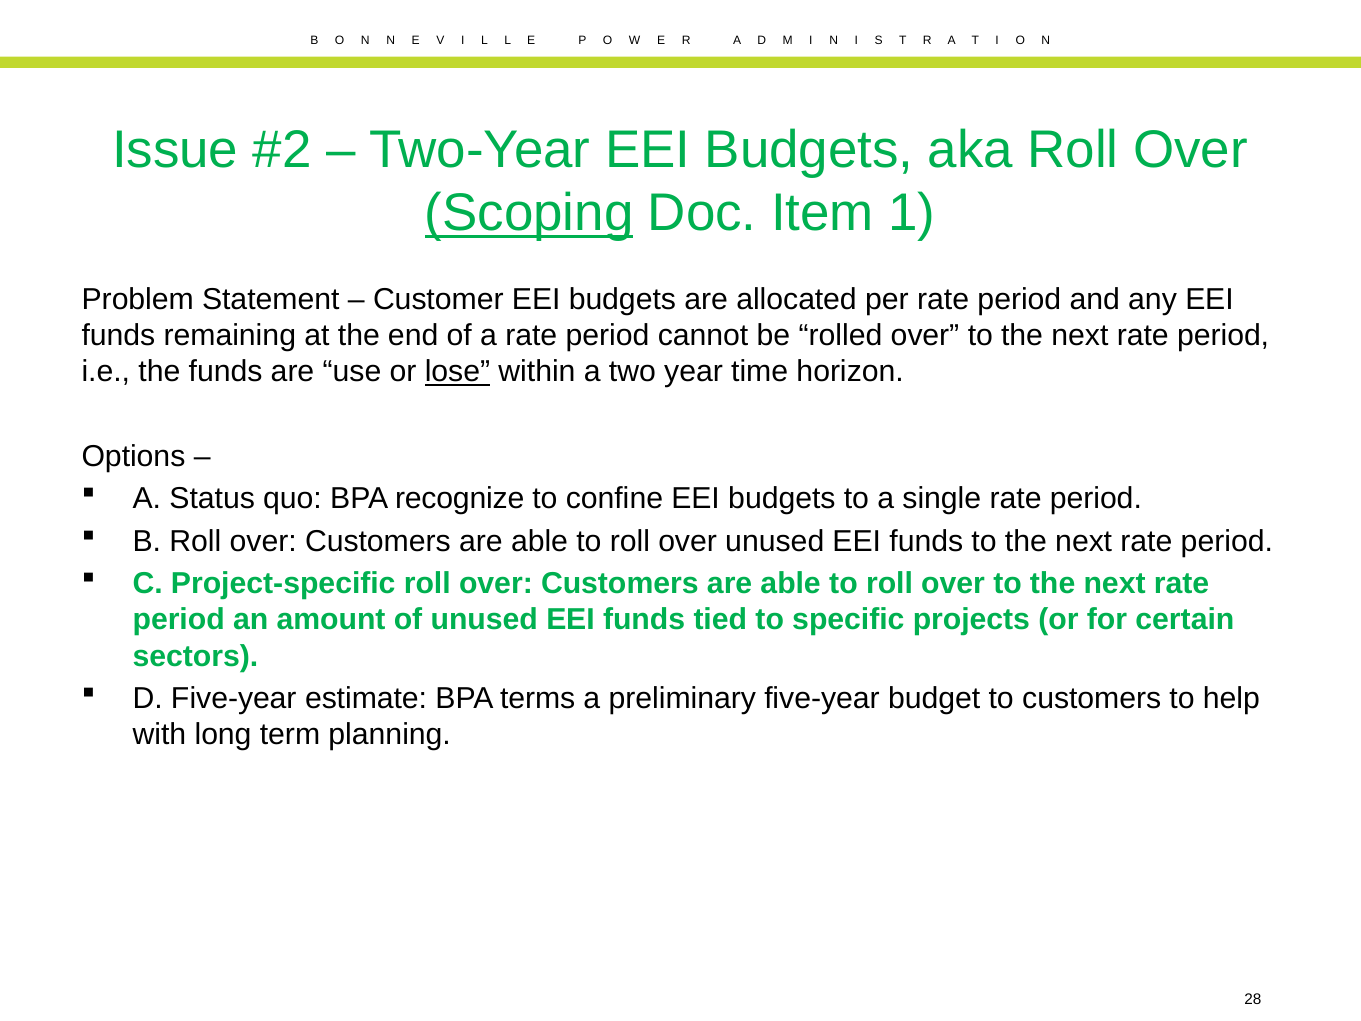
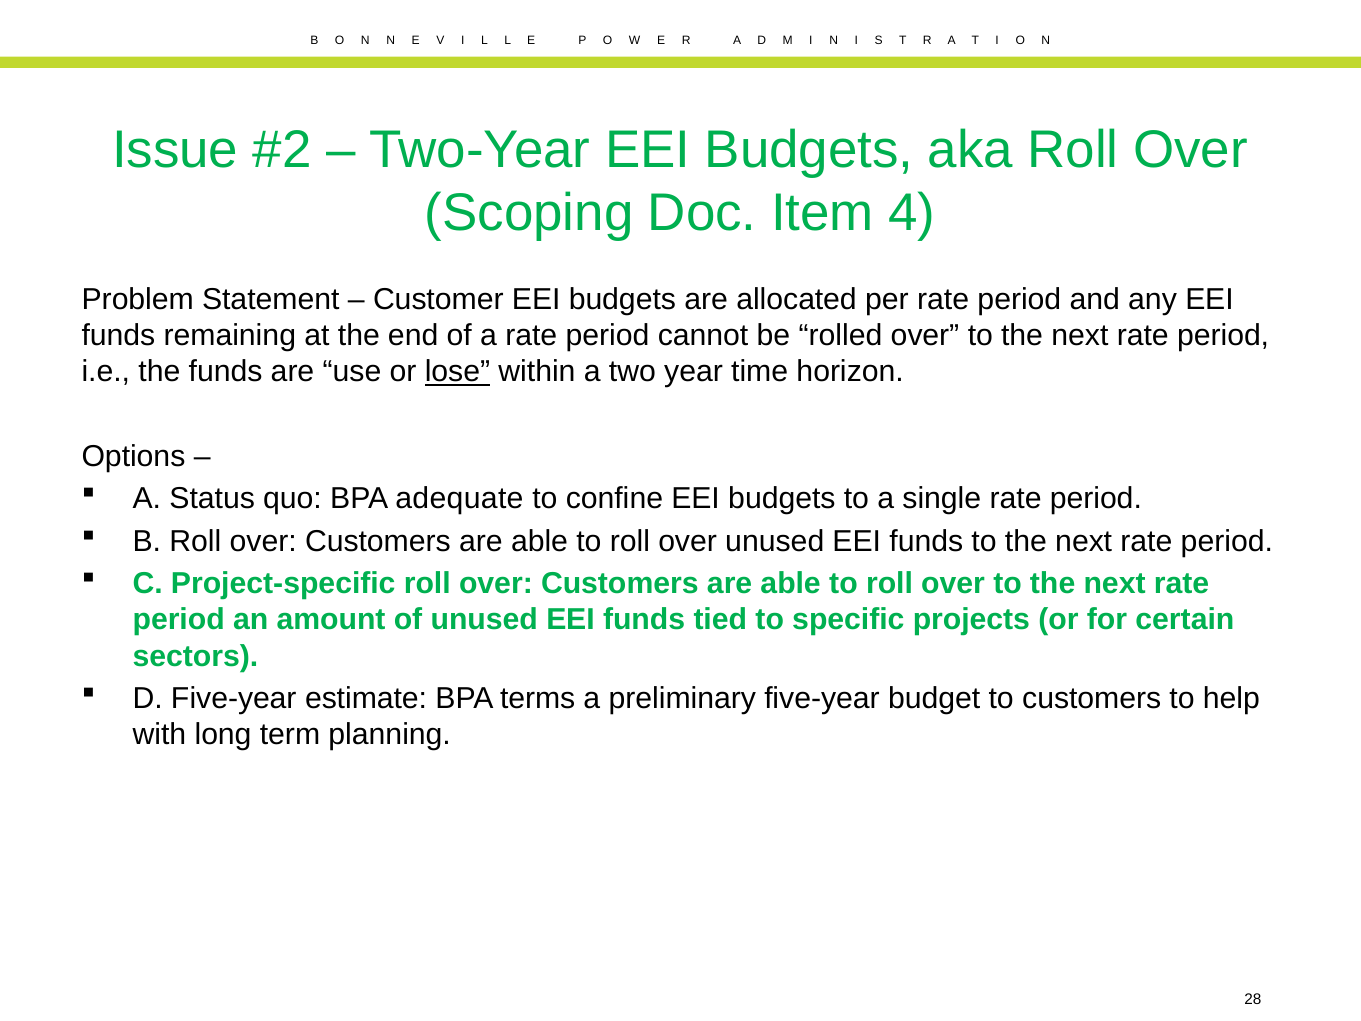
Scoping underline: present -> none
1: 1 -> 4
recognize: recognize -> adequate
